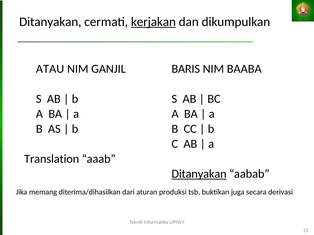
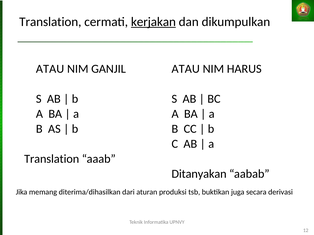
Ditanyakan at (50, 22): Ditanyakan -> Translation
BARIS at (186, 69): BARIS -> ATAU
BAABA: BAABA -> HARUS
Ditanyakan at (199, 174) underline: present -> none
